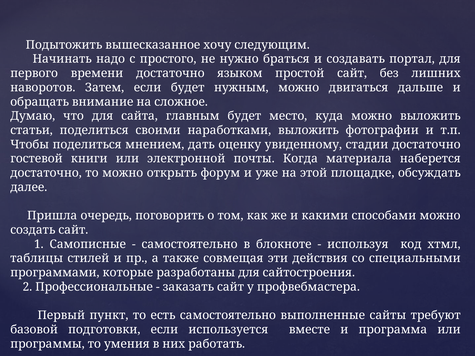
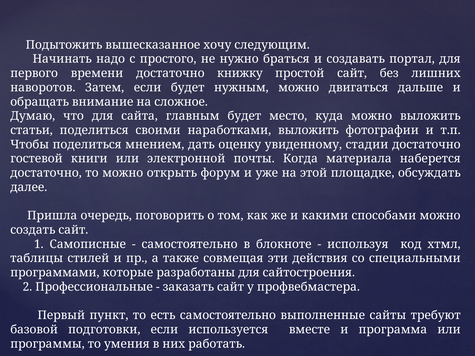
языком: языком -> книжку
